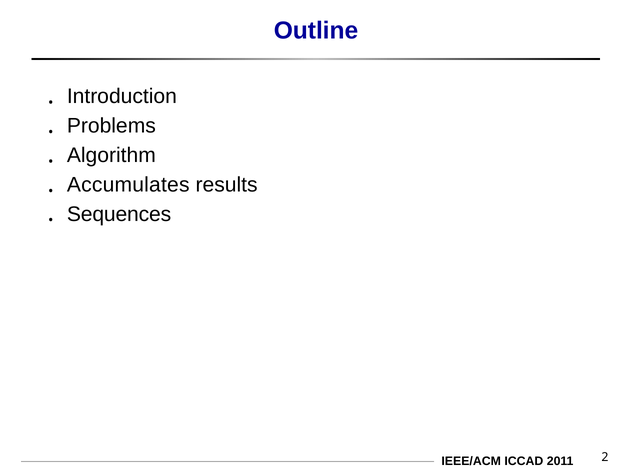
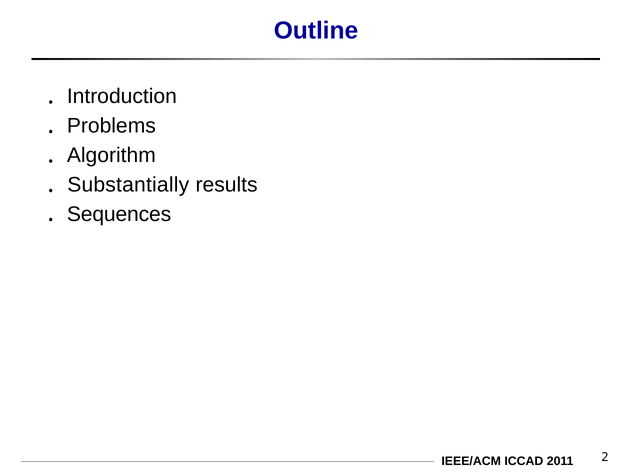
Accumulates: Accumulates -> Substantially
